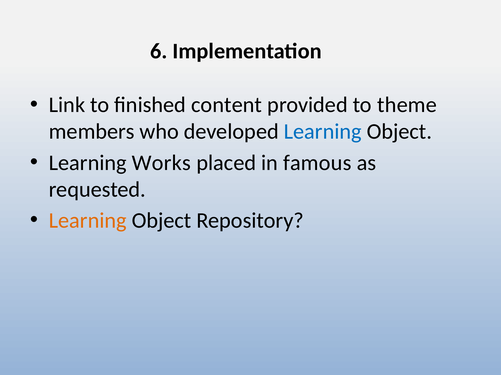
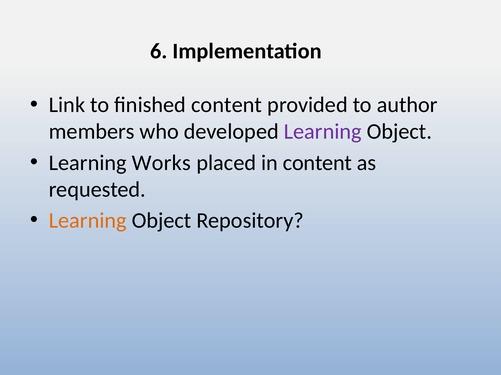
theme: theme -> author
Learning at (323, 132) colour: blue -> purple
in famous: famous -> content
